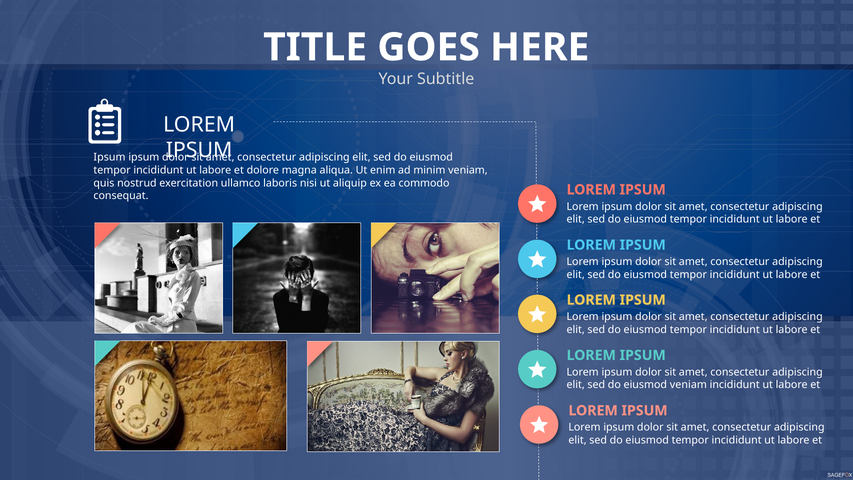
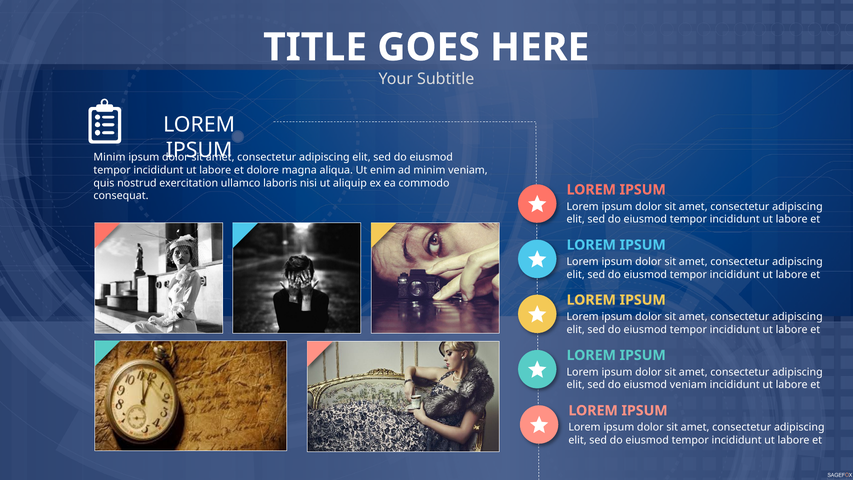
Ipsum at (110, 157): Ipsum -> Minim
